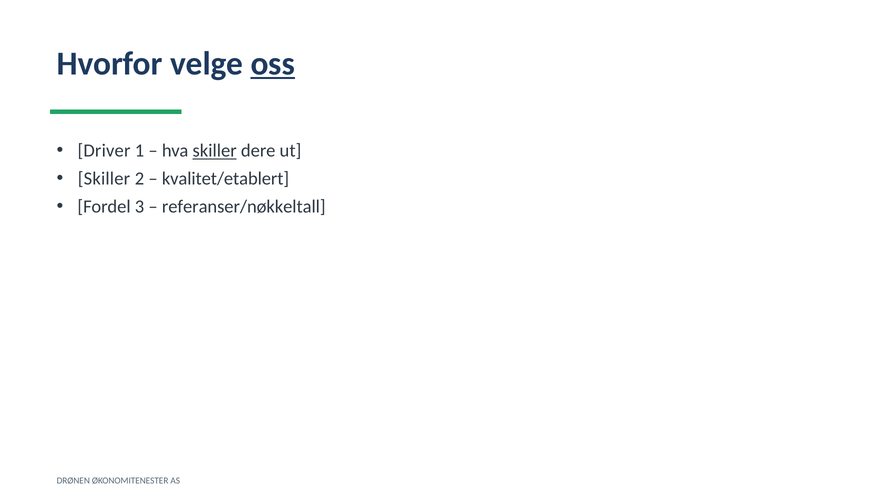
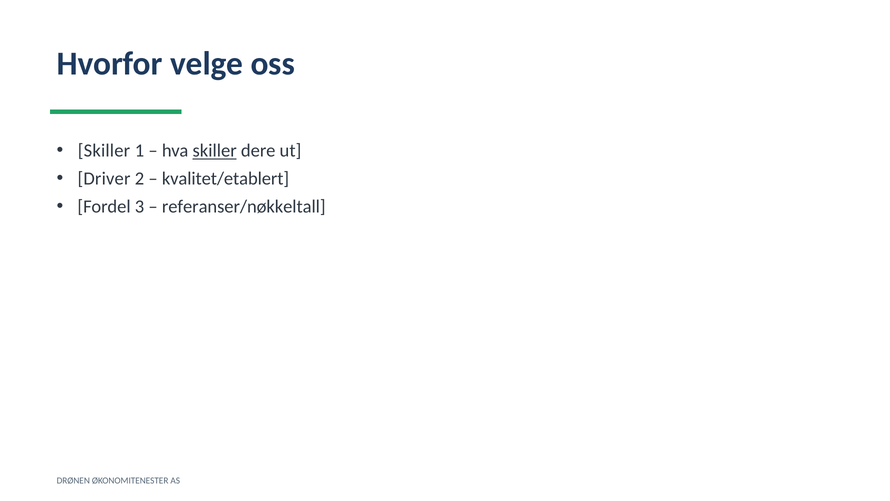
oss underline: present -> none
Driver at (104, 151): Driver -> Skiller
Skiller at (104, 179): Skiller -> Driver
